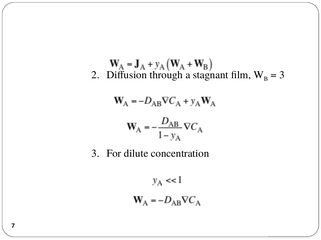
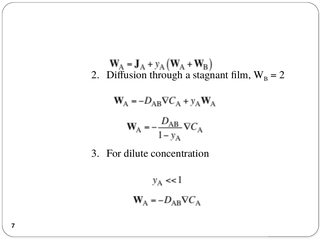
3 at (282, 75): 3 -> 2
